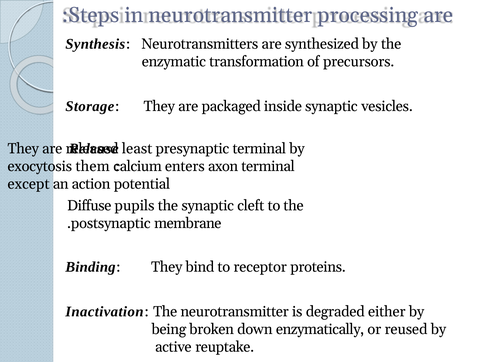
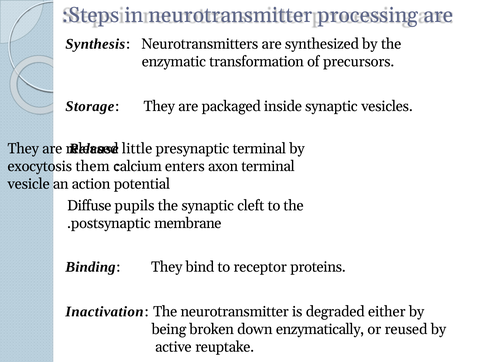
least: least -> little
except: except -> vesicle
